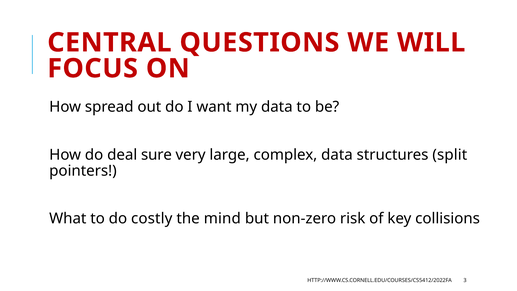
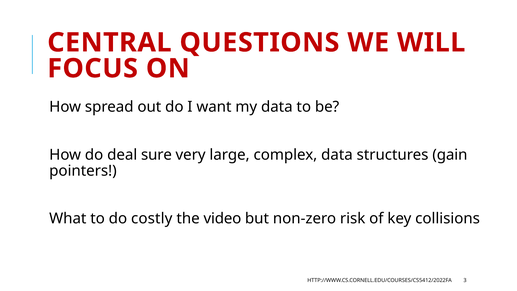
split: split -> gain
mind: mind -> video
